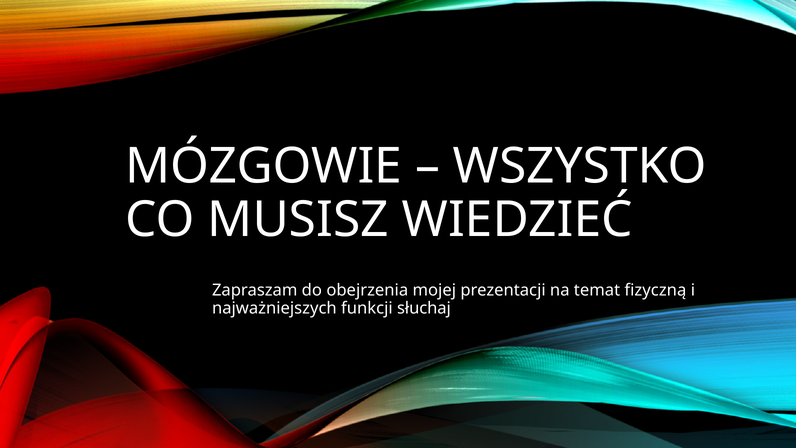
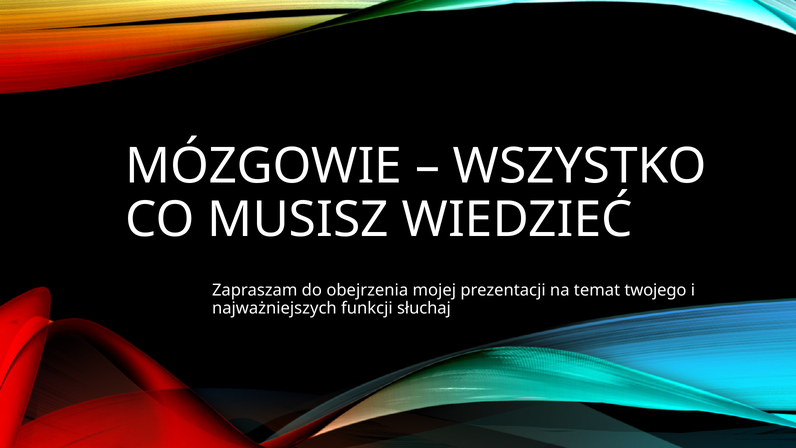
fizyczną: fizyczną -> twojego
